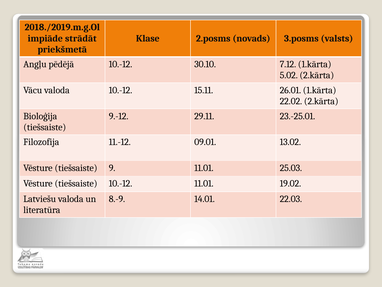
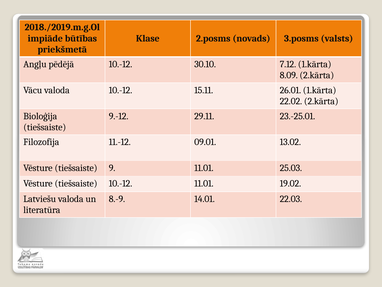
strādāt: strādāt -> būtības
5.02: 5.02 -> 8.09
